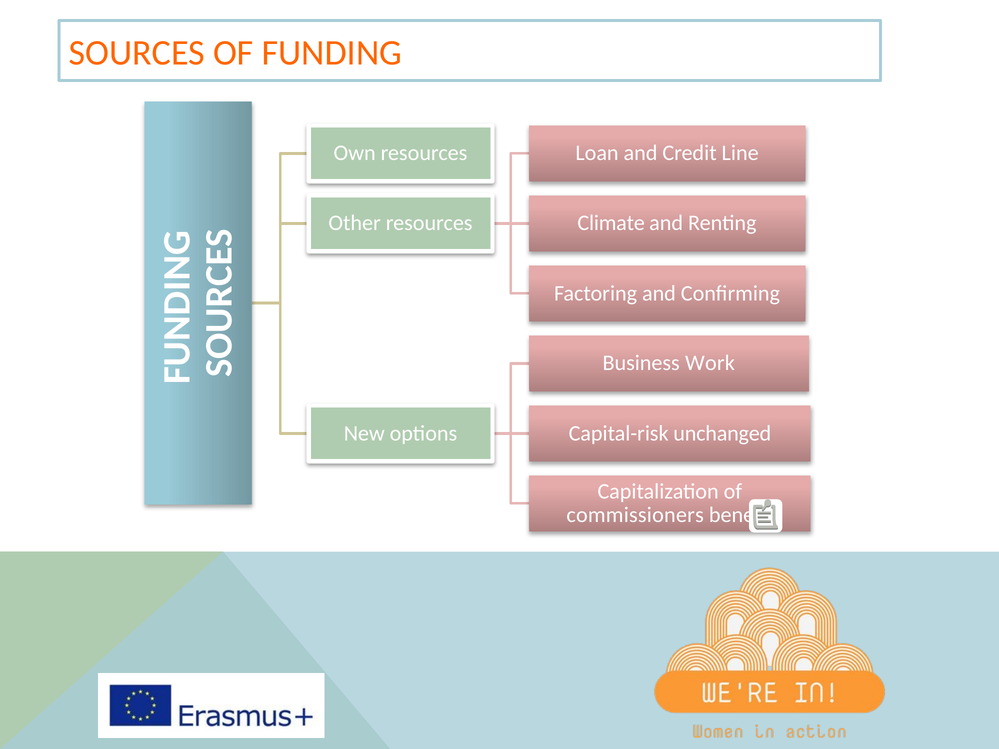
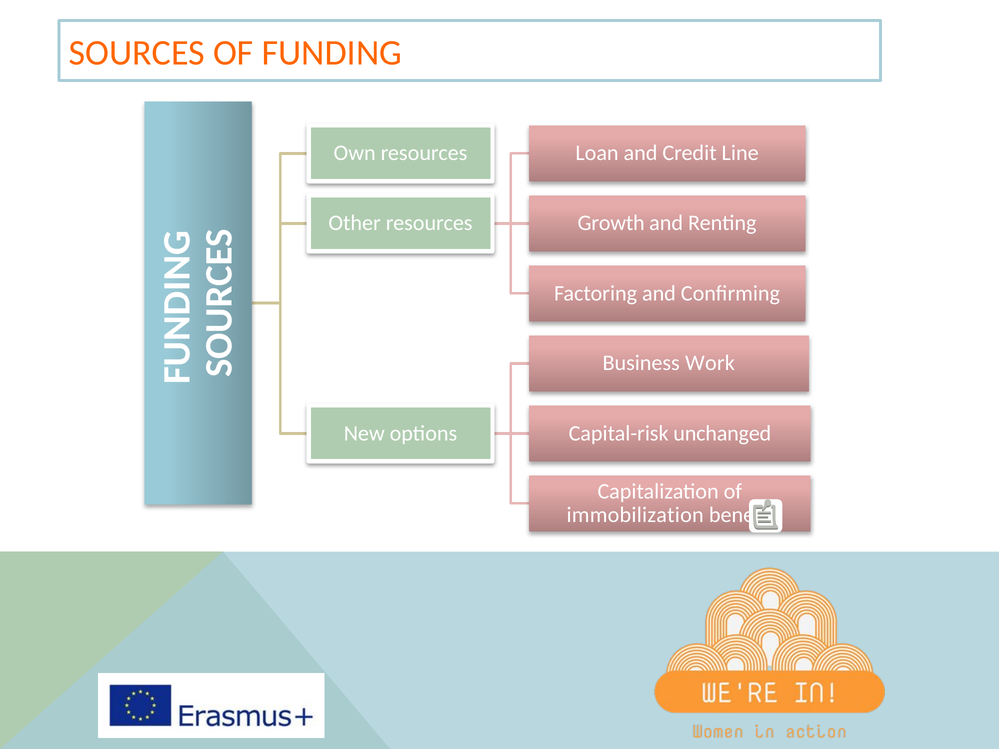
Climate: Climate -> Growth
commissioners: commissioners -> immobilization
